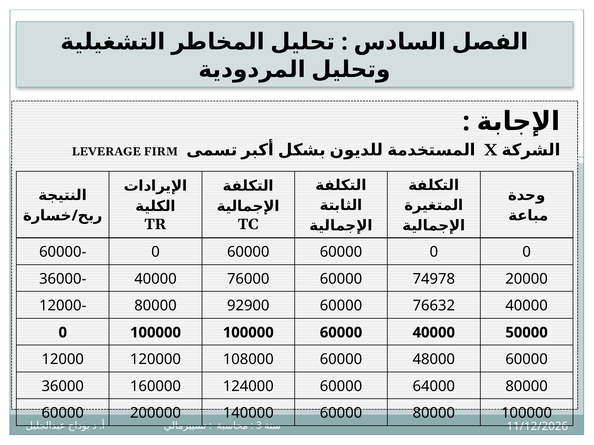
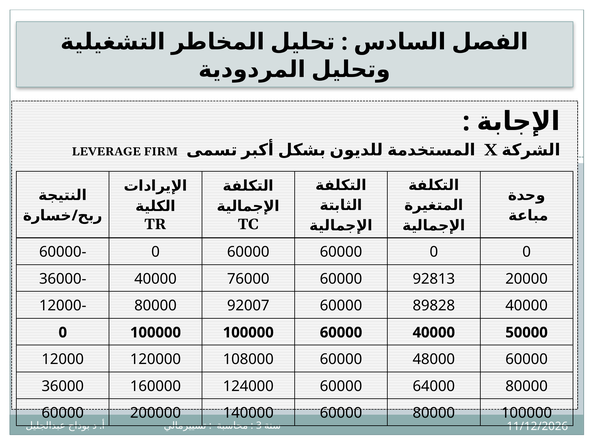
74978: 74978 -> 92813
92900: 92900 -> 92007
76632: 76632 -> 89828
